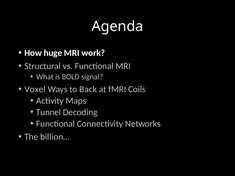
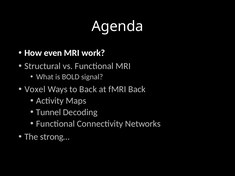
huge: huge -> even
fMRI Coils: Coils -> Back
billion…: billion… -> strong…
